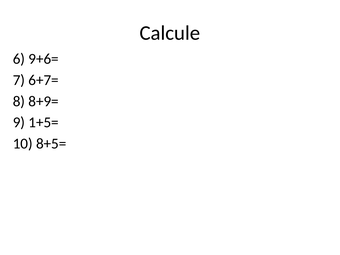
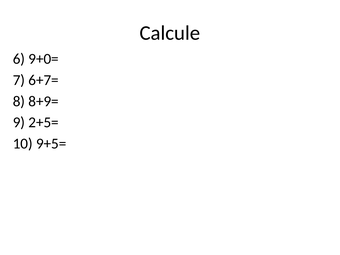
9+6=: 9+6= -> 9+0=
1+5=: 1+5= -> 2+5=
8+5=: 8+5= -> 9+5=
